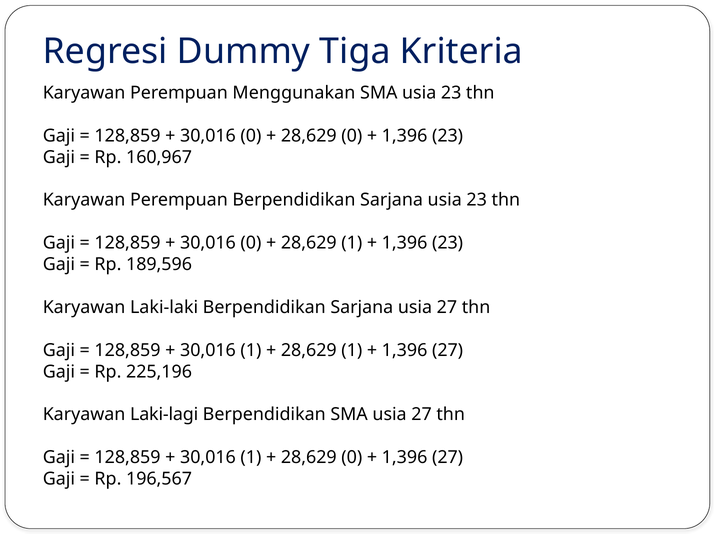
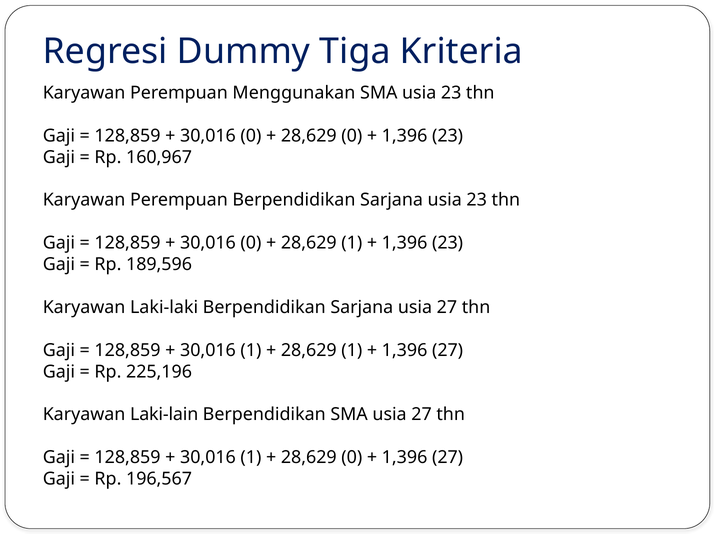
Laki-lagi: Laki-lagi -> Laki-lain
